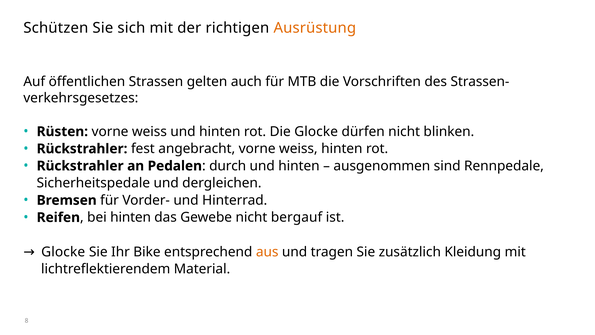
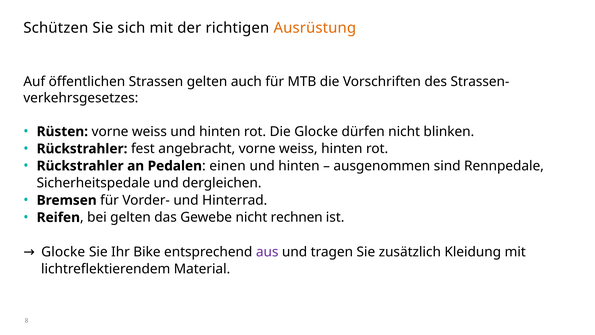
durch: durch -> einen
bei hinten: hinten -> gelten
bergauf: bergauf -> rechnen
aus colour: orange -> purple
